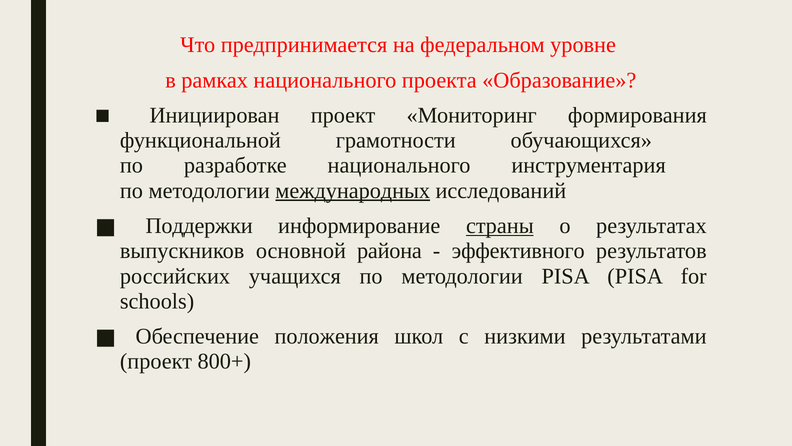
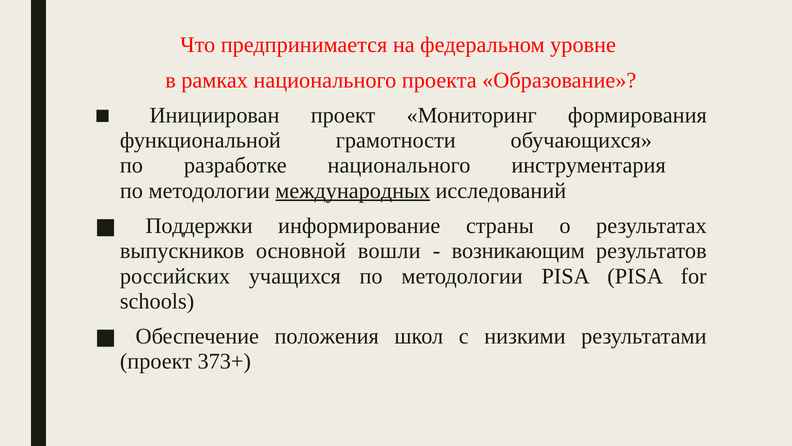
страны underline: present -> none
района: района -> вошли
эффективного: эффективного -> возникающим
800+: 800+ -> 373+
